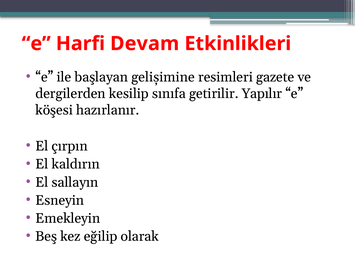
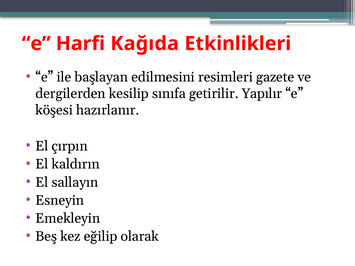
Devam: Devam -> Kağıda
gelișimine: gelișimine -> edilmesini
